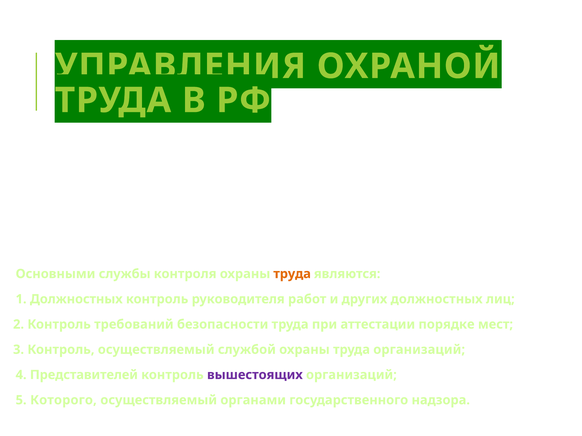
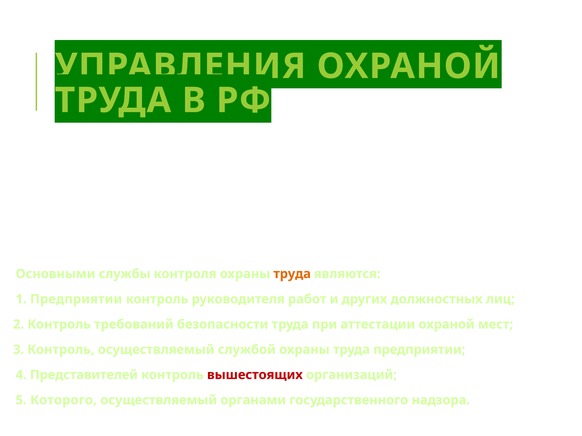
1 Должностных: Должностных -> Предприятии
аттестации порядке: порядке -> охраной
труда организаций: организаций -> предприятии
вышестоящих colour: purple -> red
